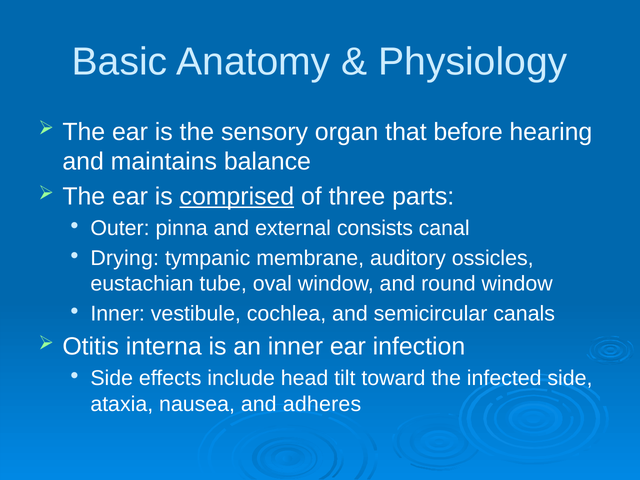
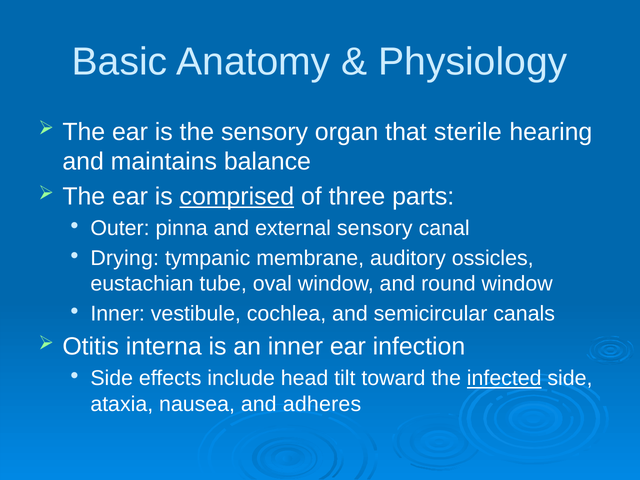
before: before -> sterile
external consists: consists -> sensory
infected underline: none -> present
